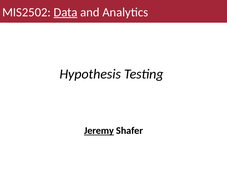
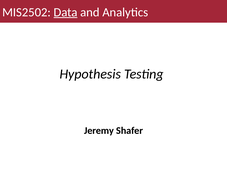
Jeremy underline: present -> none
